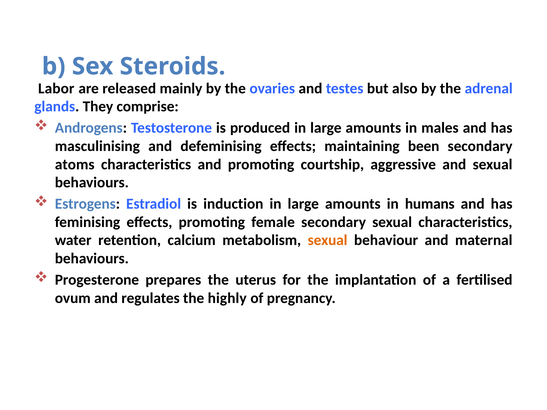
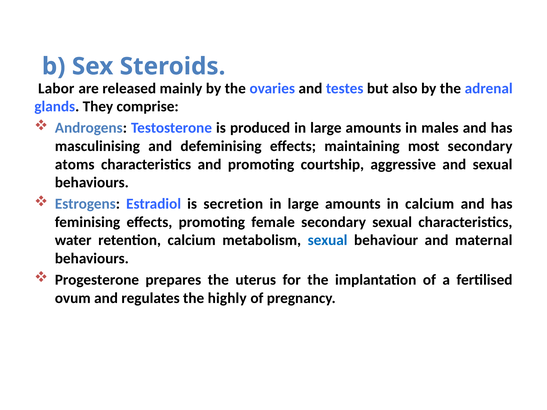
been: been -> most
induction: induction -> secretion
in humans: humans -> calcium
sexual at (328, 240) colour: orange -> blue
